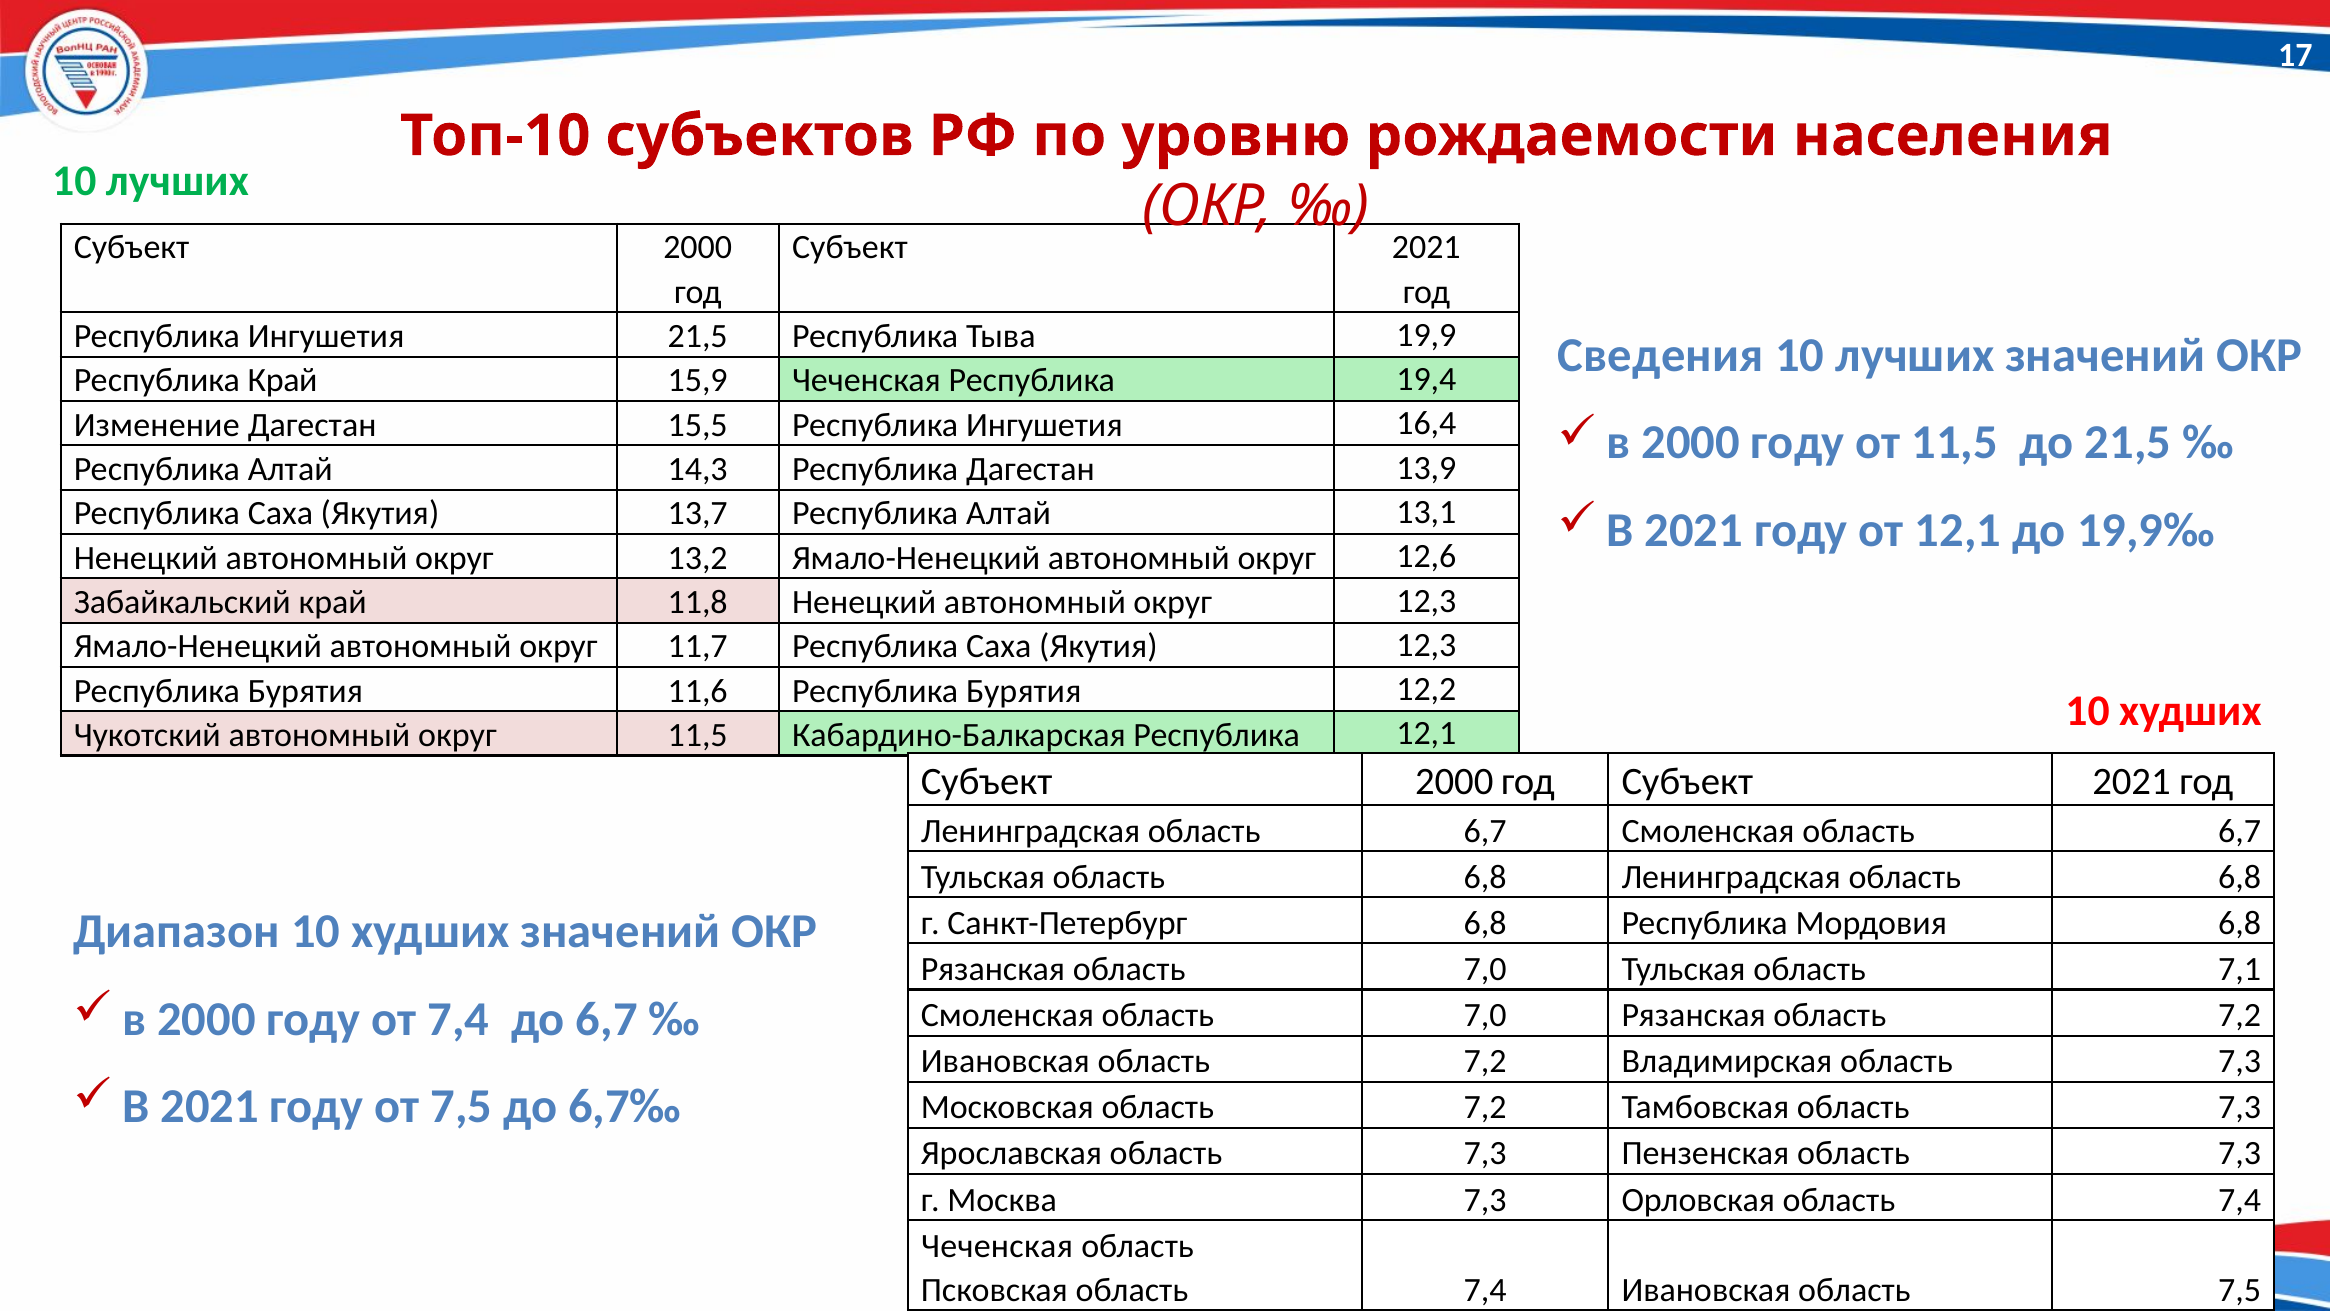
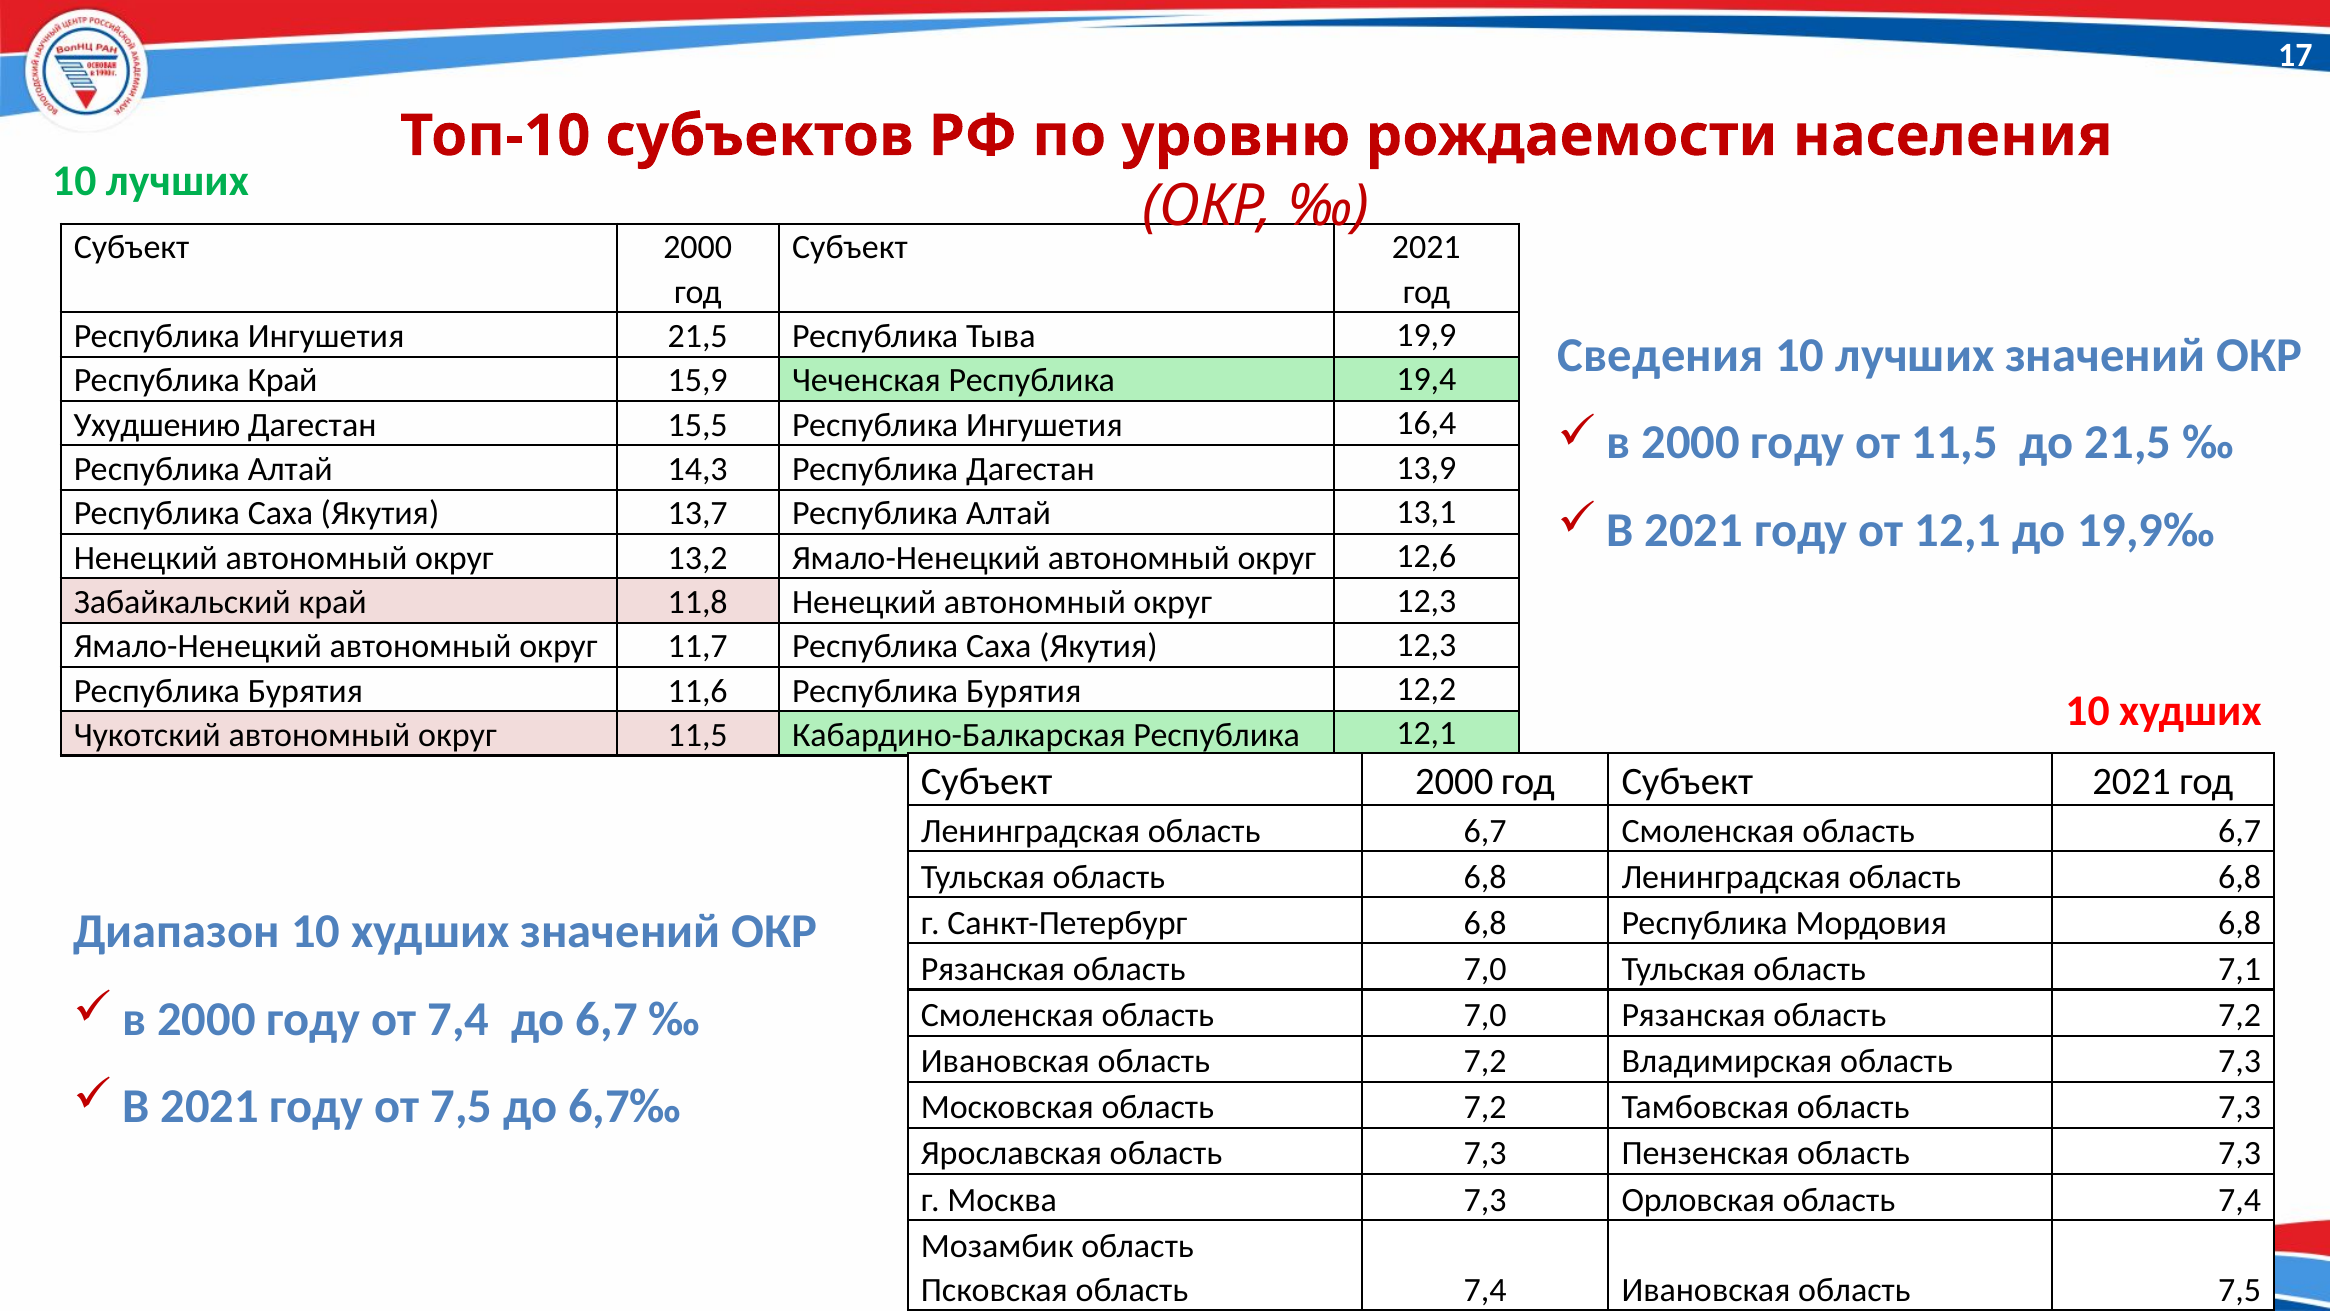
Изменение: Изменение -> Ухудшению
Чеченская at (997, 1246): Чеченская -> Мозамбик
